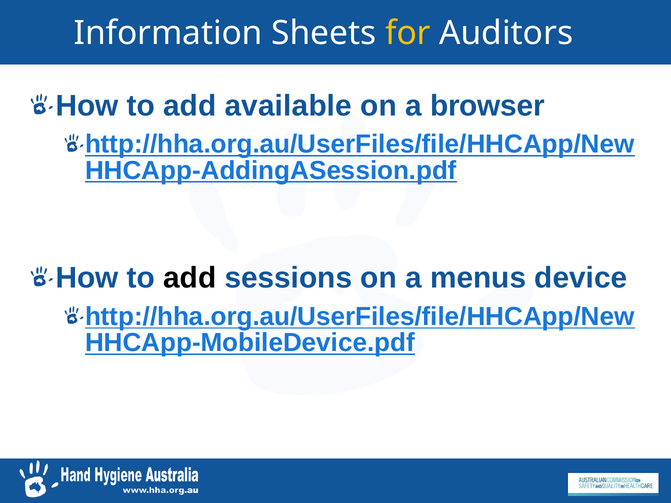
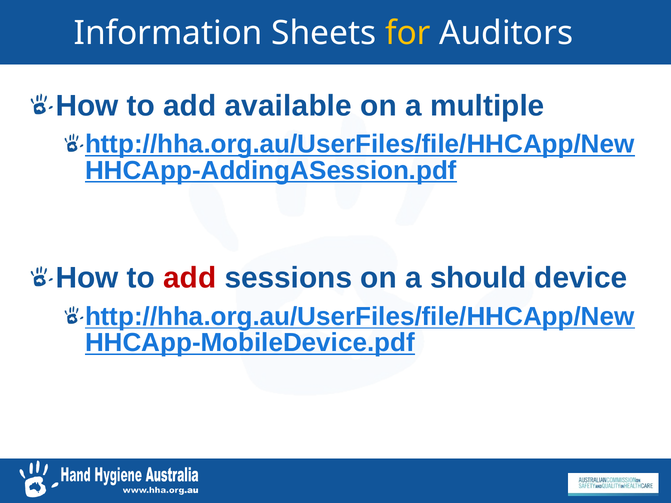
browser: browser -> multiple
add at (190, 278) colour: black -> red
menus: menus -> should
